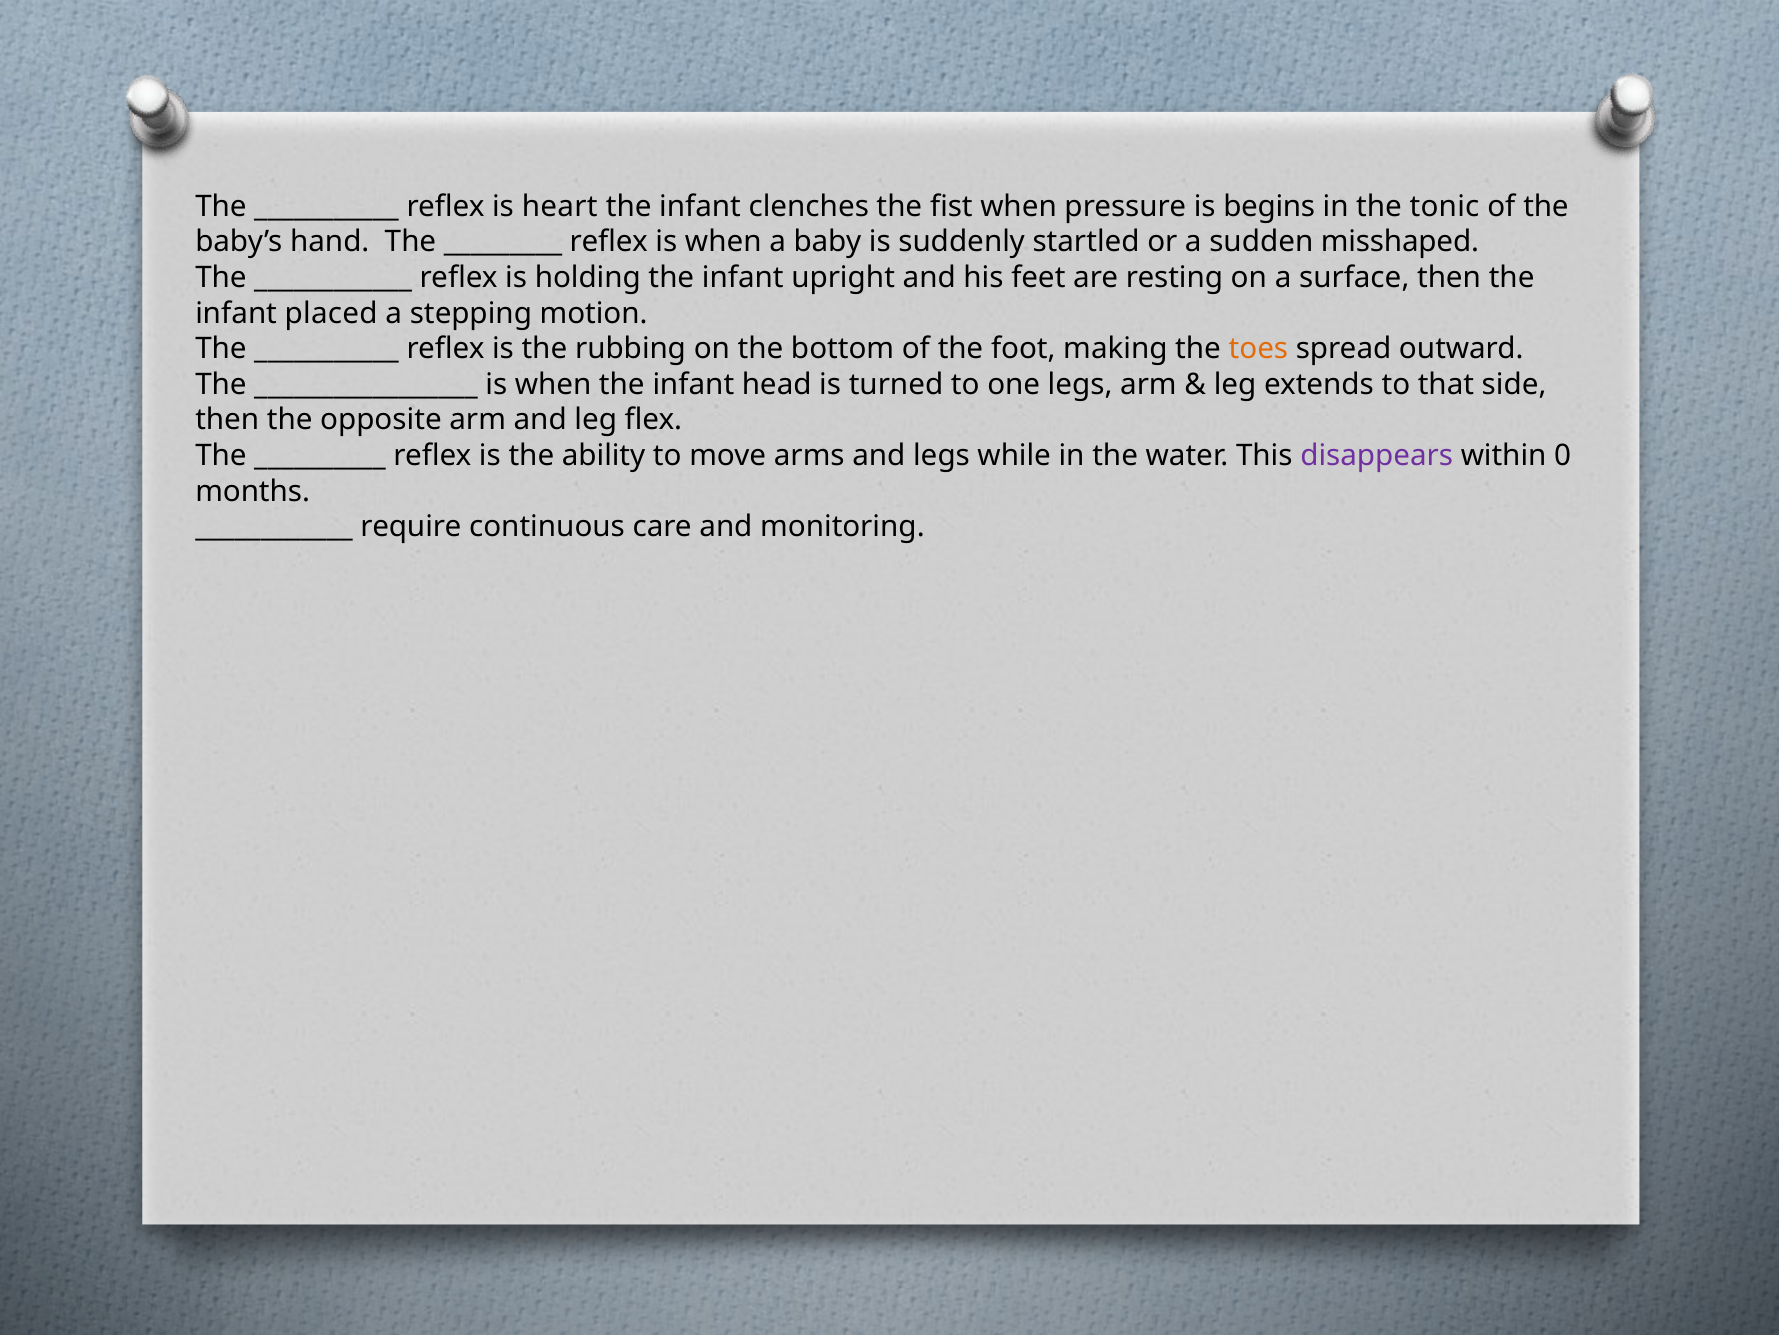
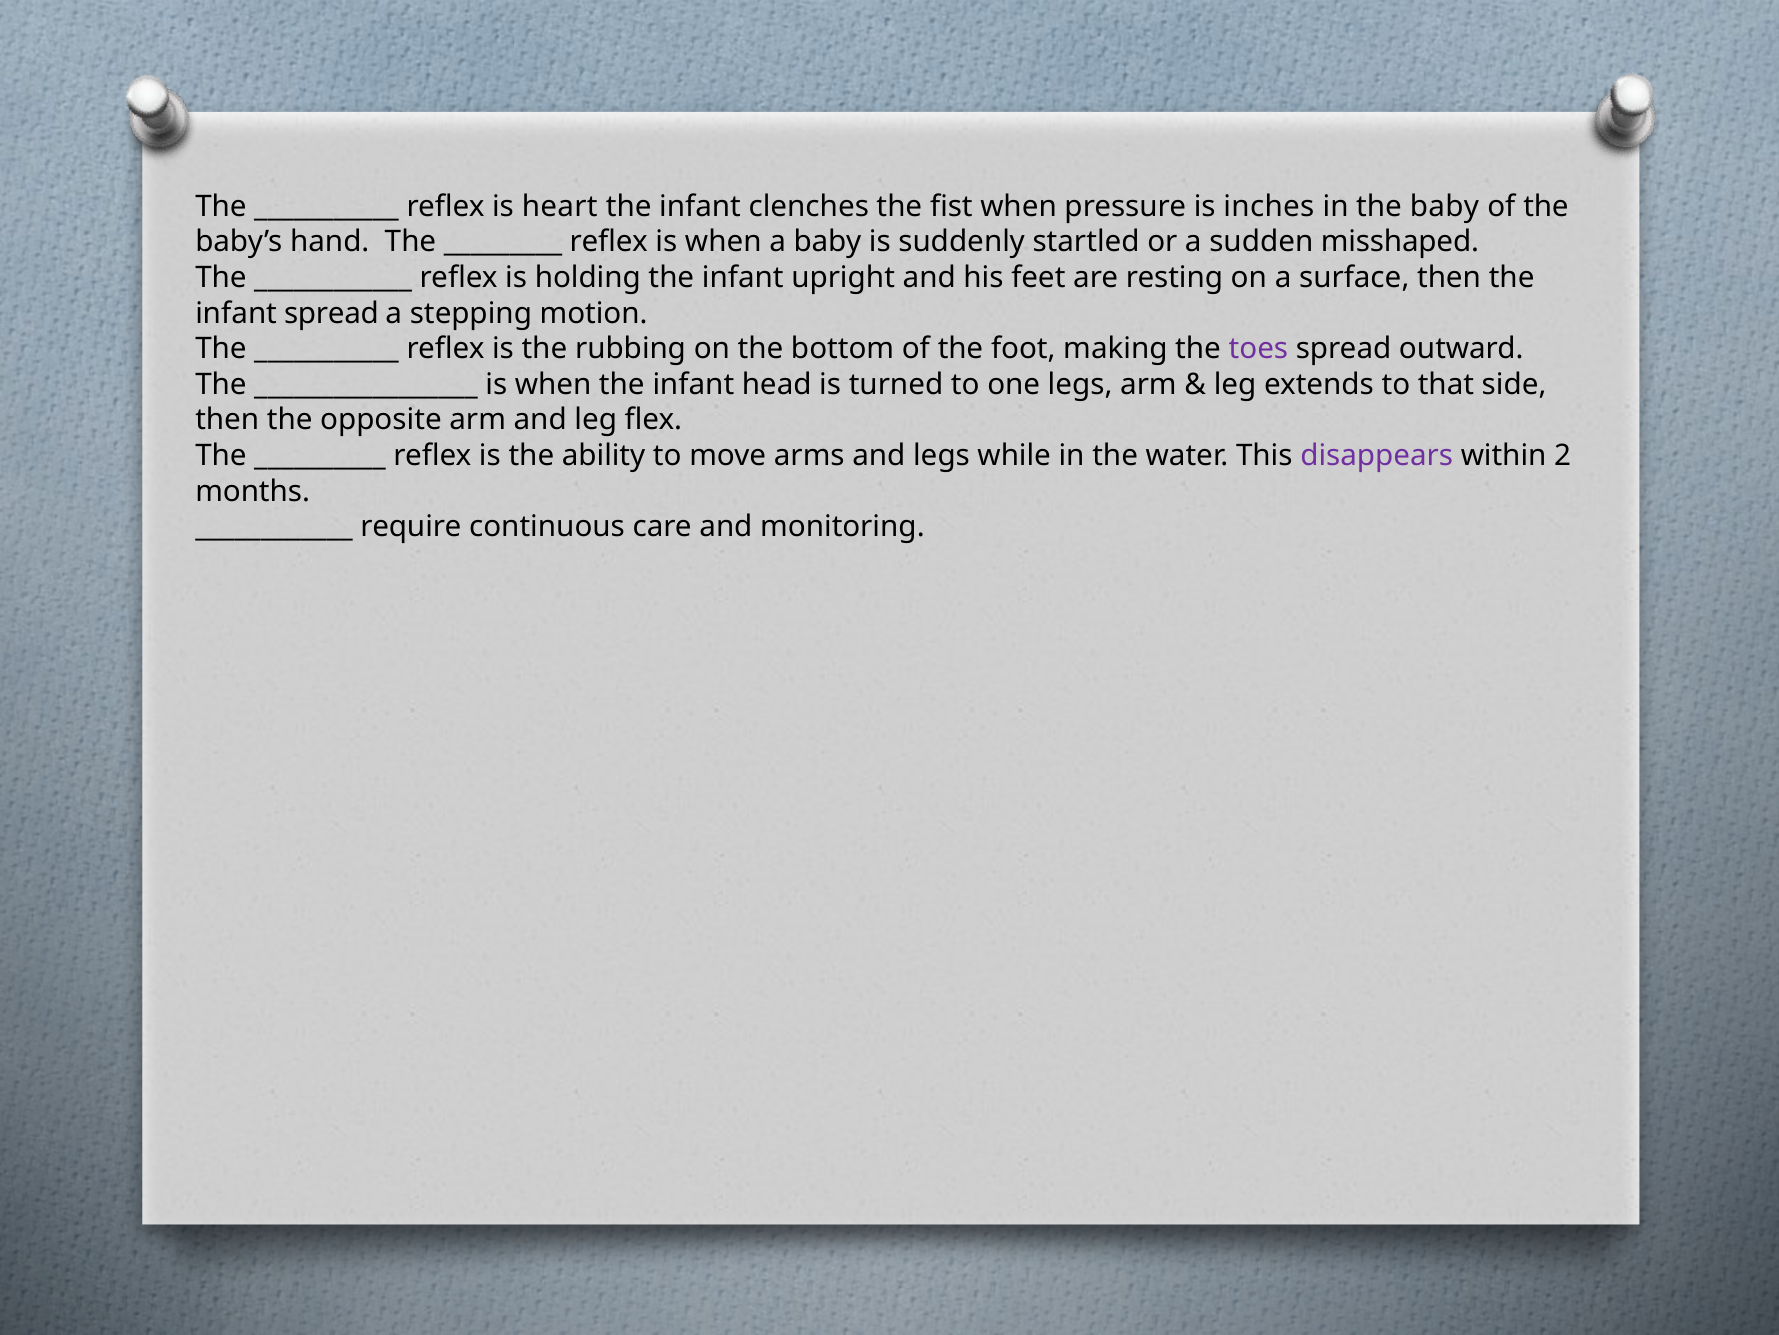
begins: begins -> inches
the tonic: tonic -> baby
infant placed: placed -> spread
toes colour: orange -> purple
0: 0 -> 2
